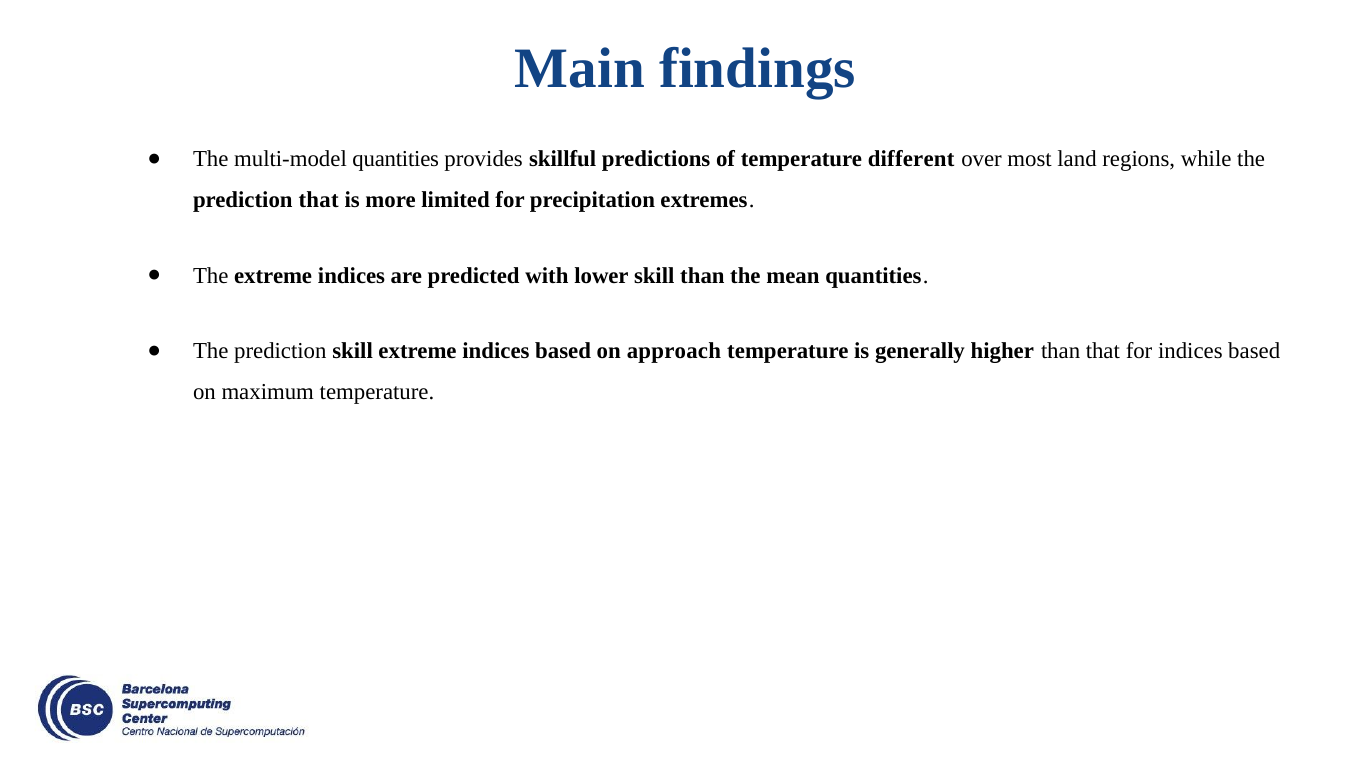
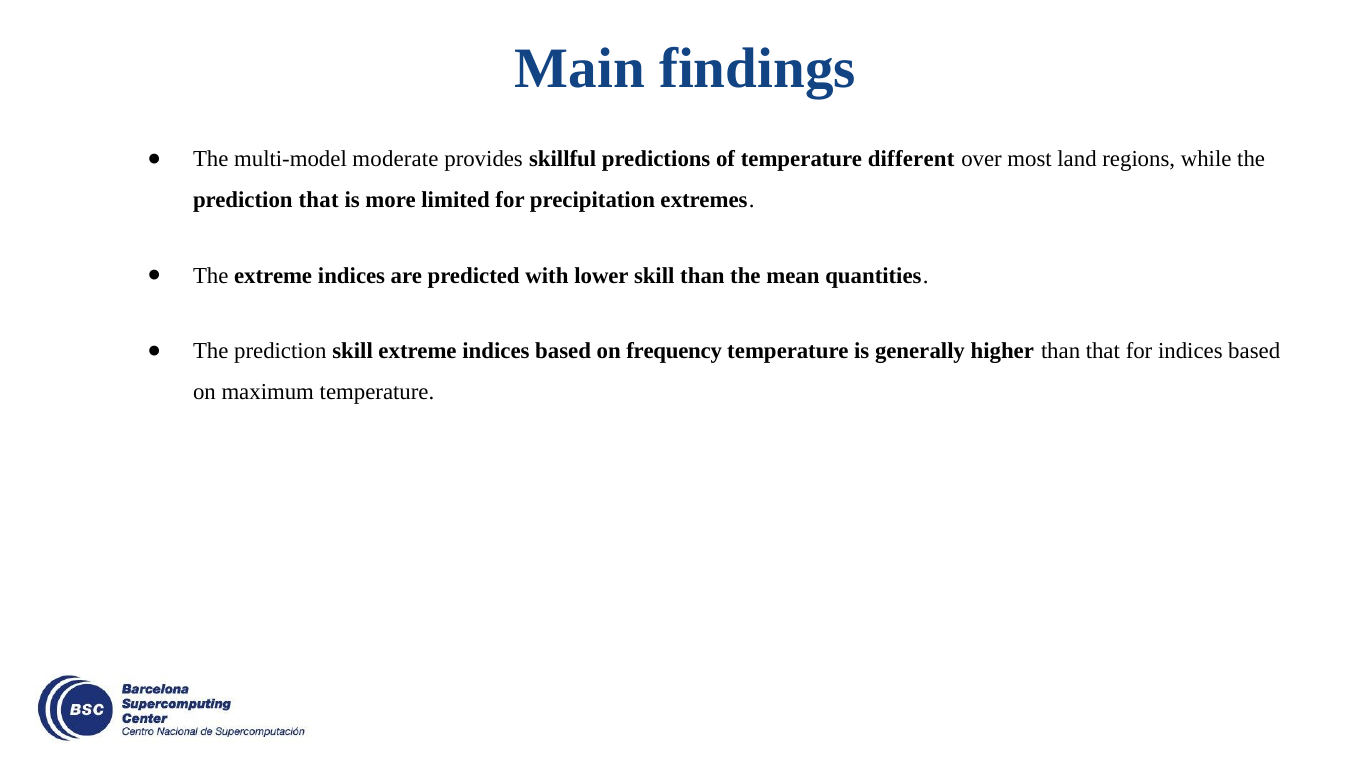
multi-model quantities: quantities -> moderate
approach: approach -> frequency
